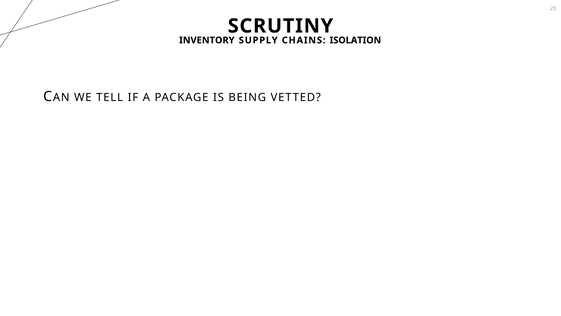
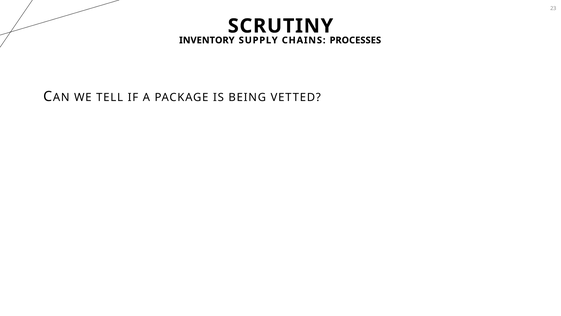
ISOLATION: ISOLATION -> PROCESSES
